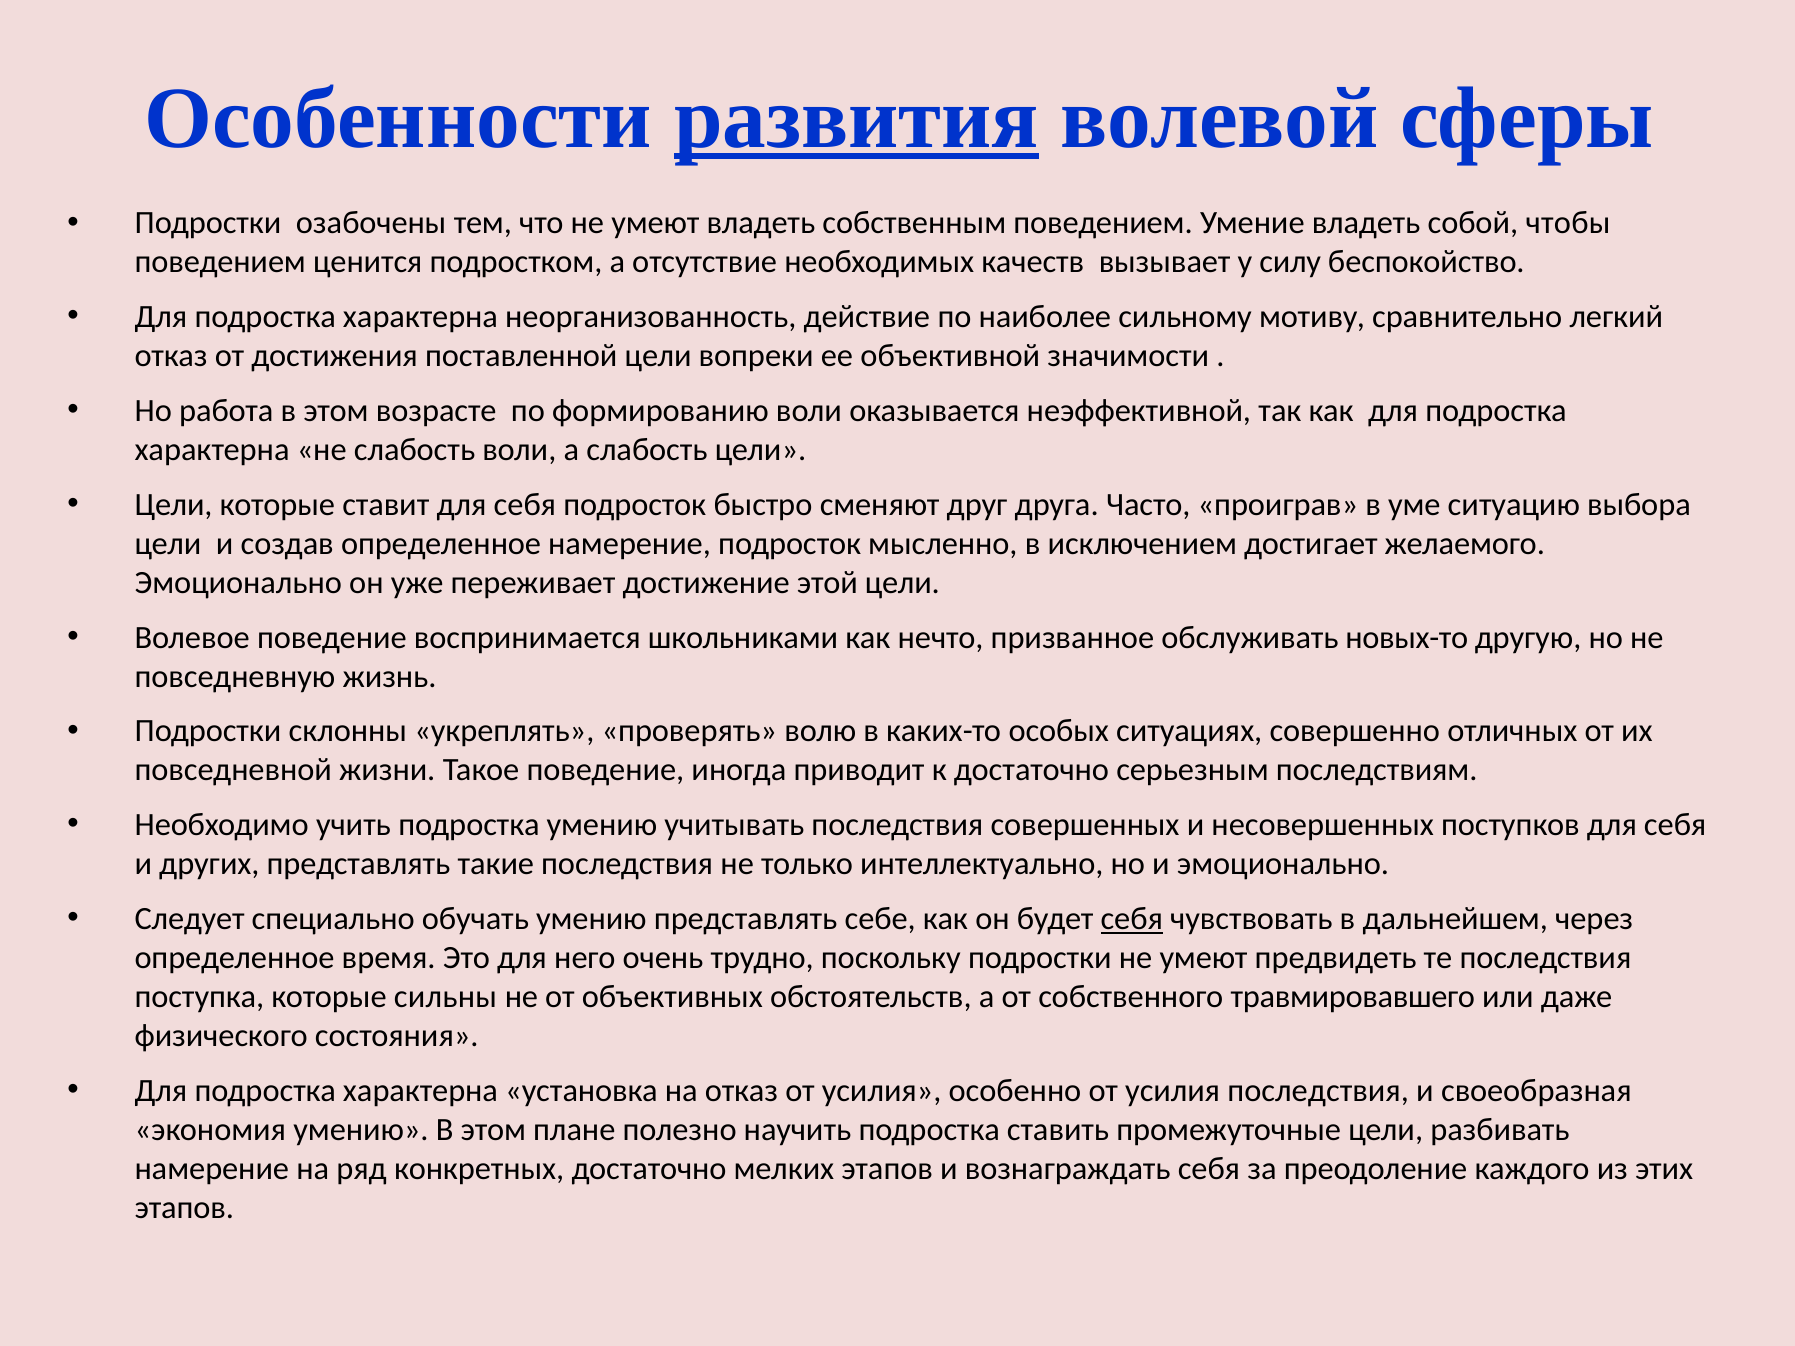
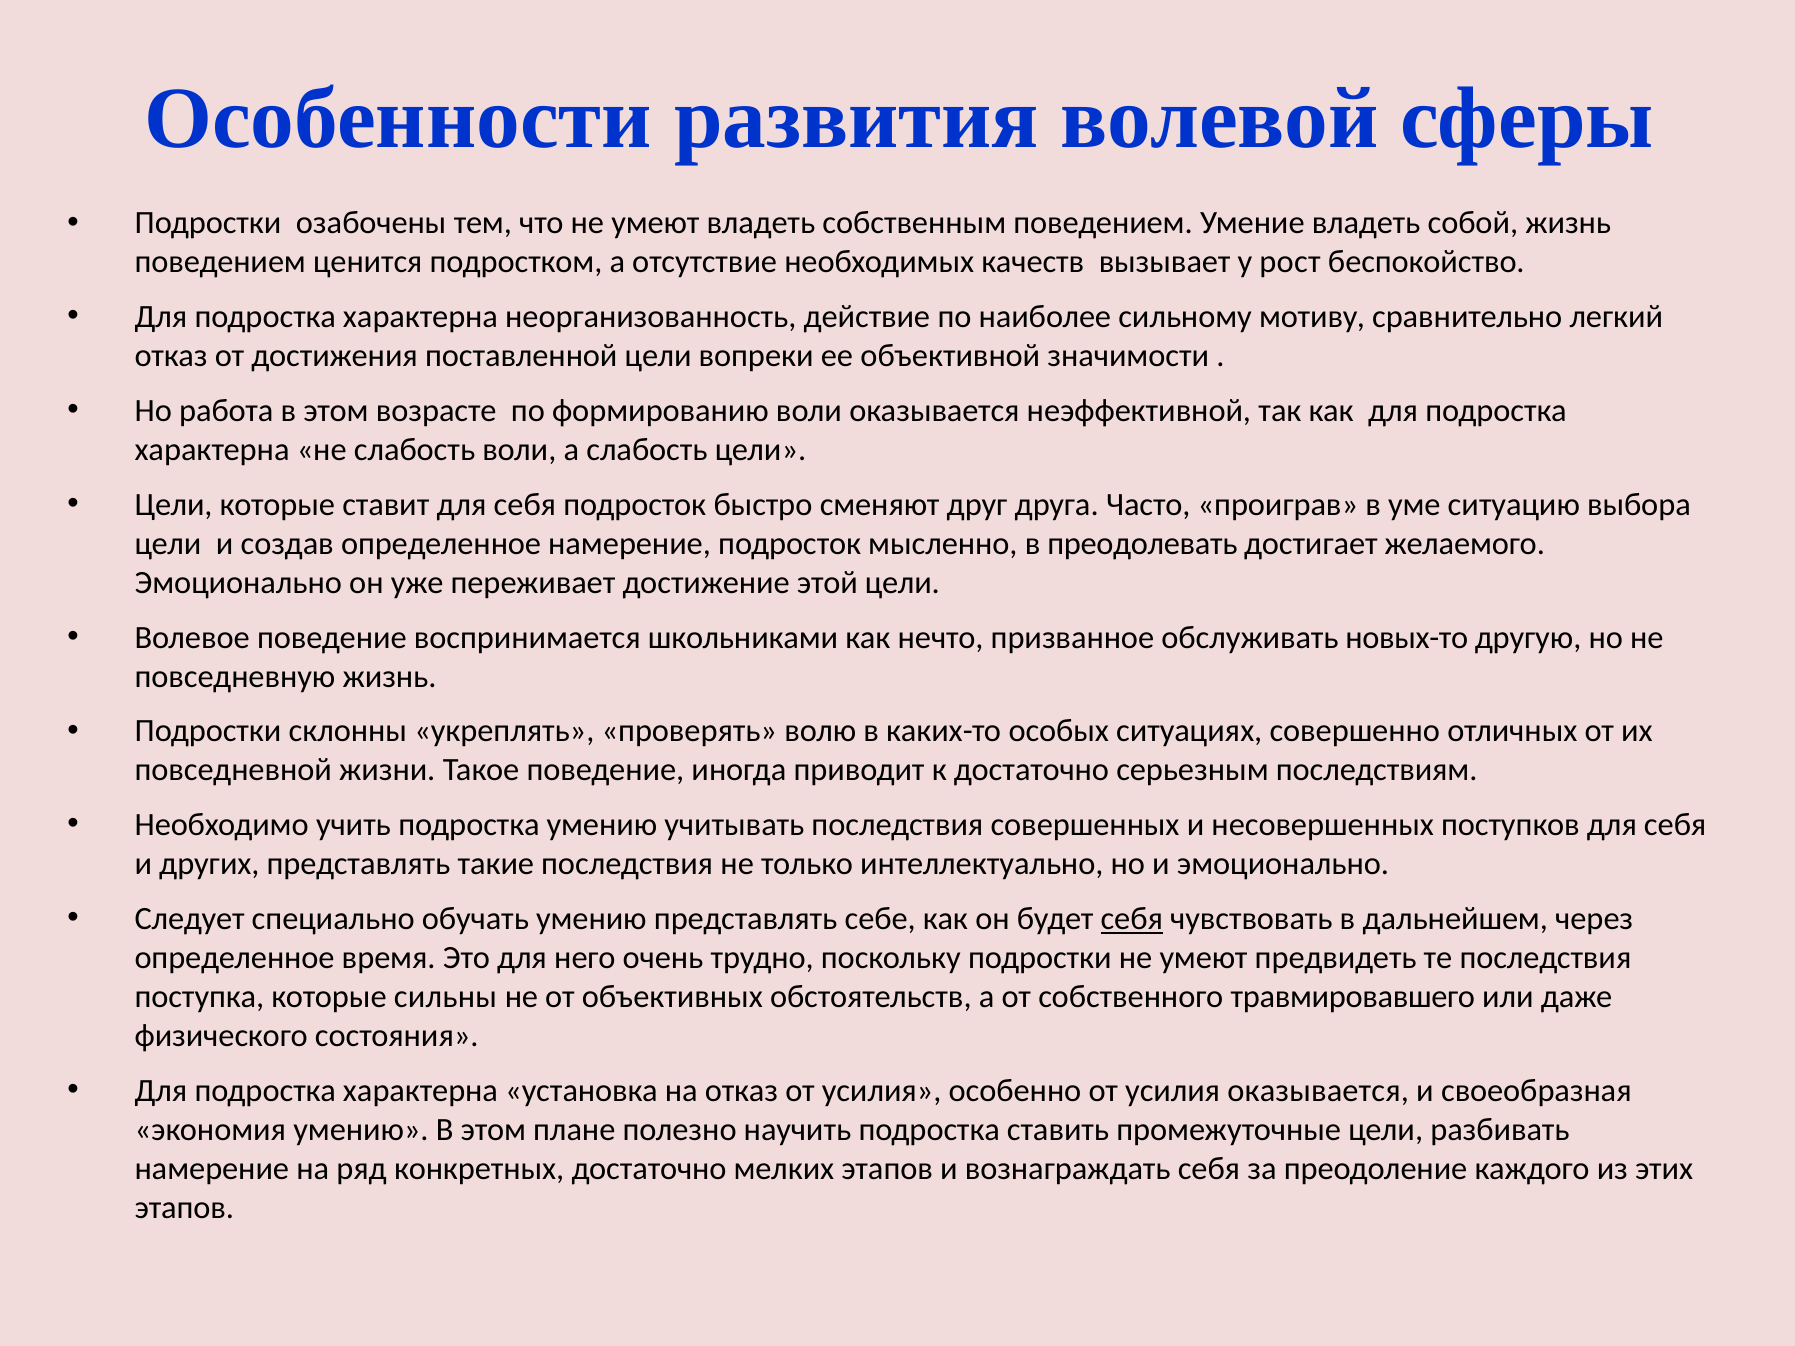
развития underline: present -> none
собой чтобы: чтобы -> жизнь
силу: силу -> рост
исключением: исключением -> преодолевать
усилия последствия: последствия -> оказывается
